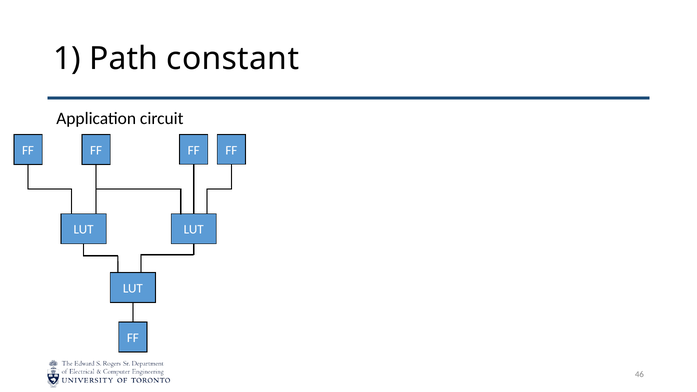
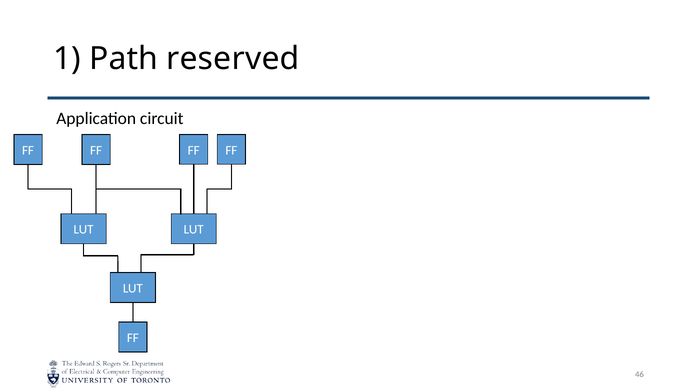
constant: constant -> reserved
